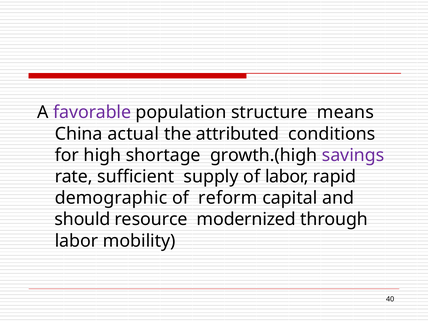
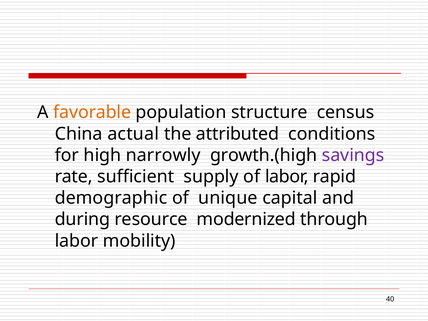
favorable colour: purple -> orange
means: means -> census
shortage: shortage -> narrowly
reform: reform -> unique
should: should -> during
